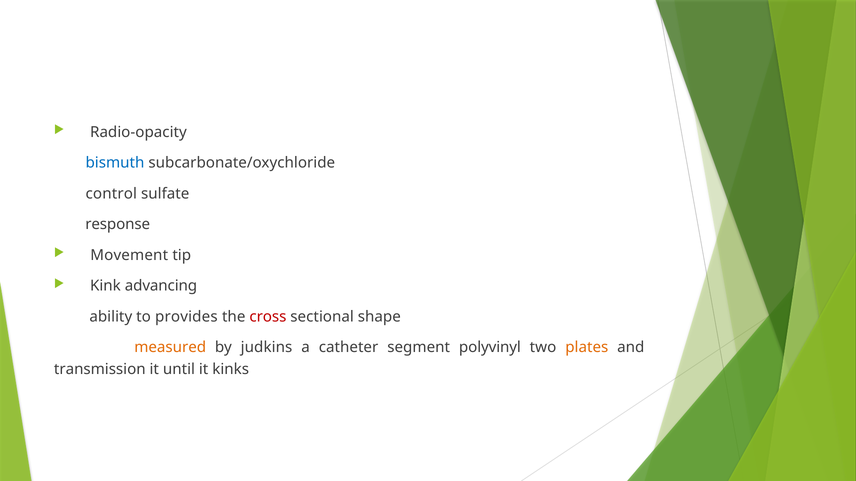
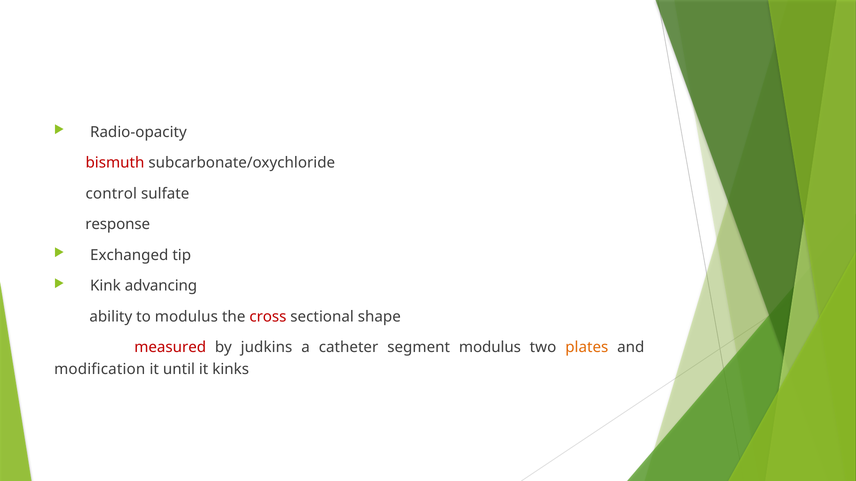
bismuth colour: blue -> red
Movement: Movement -> Exchanged
to provides: provides -> modulus
measured colour: orange -> red
segment polyvinyl: polyvinyl -> modulus
transmission: transmission -> modification
